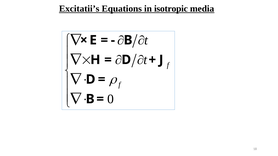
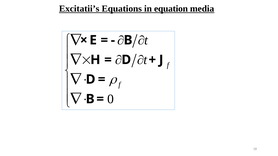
isotropic: isotropic -> equation
